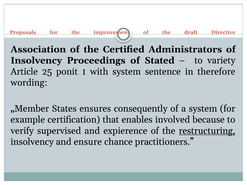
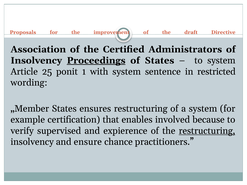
Proceedings underline: none -> present
of Stated: Stated -> States
to variety: variety -> system
therefore: therefore -> restricted
ensures consequently: consequently -> restructuring
